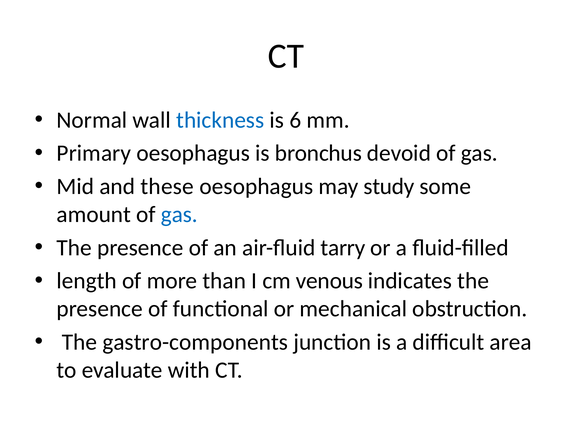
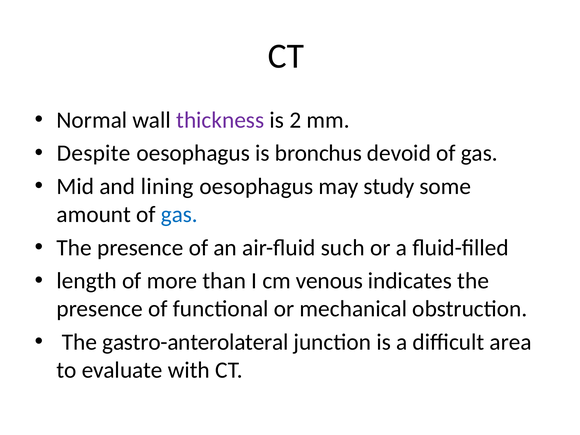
thickness colour: blue -> purple
6: 6 -> 2
Primary: Primary -> Despite
these: these -> lining
tarry: tarry -> such
gastro-components: gastro-components -> gastro-anterolateral
